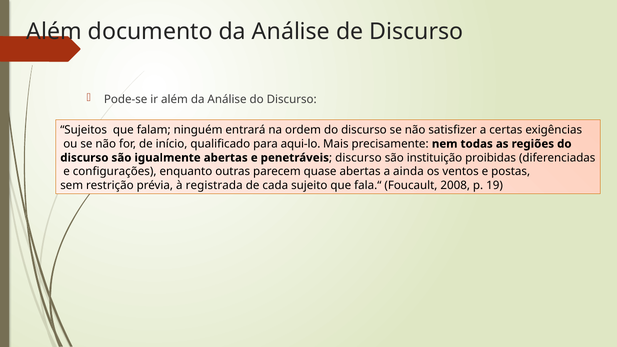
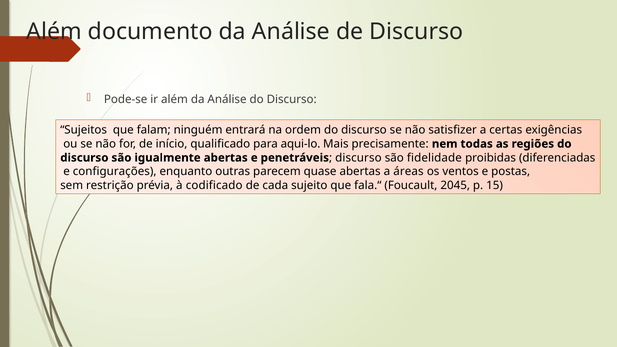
instituição: instituição -> fidelidade
ainda: ainda -> áreas
registrada: registrada -> codificado
2008: 2008 -> 2045
19: 19 -> 15
